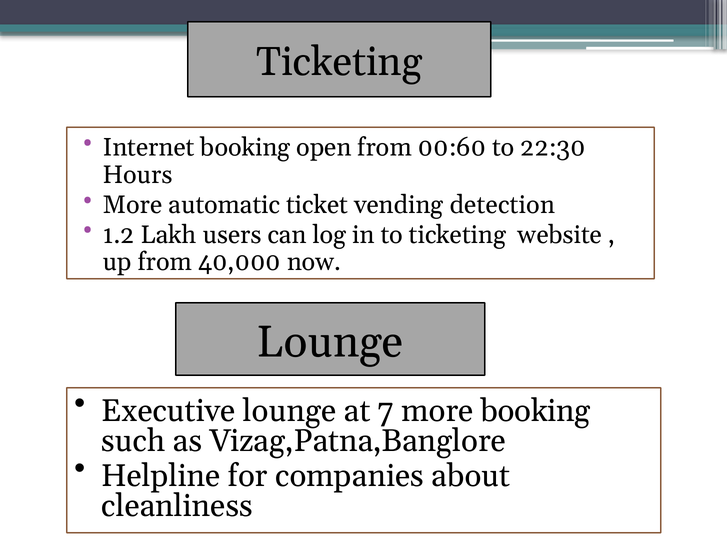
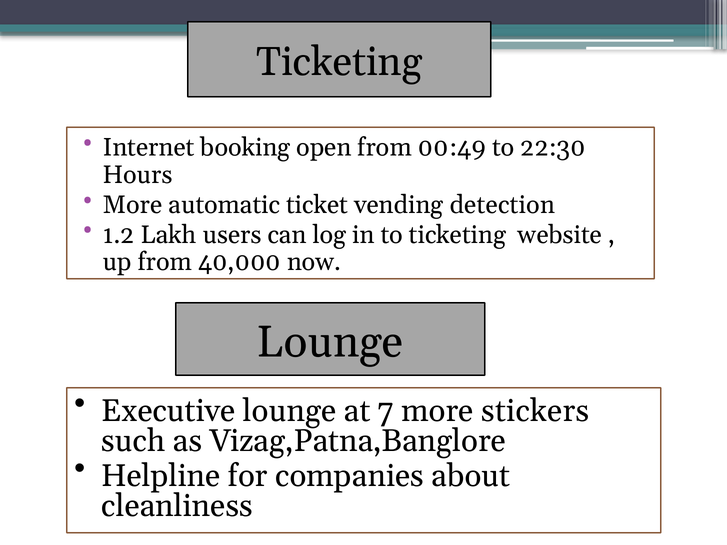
00:60: 00:60 -> 00:49
more booking: booking -> stickers
